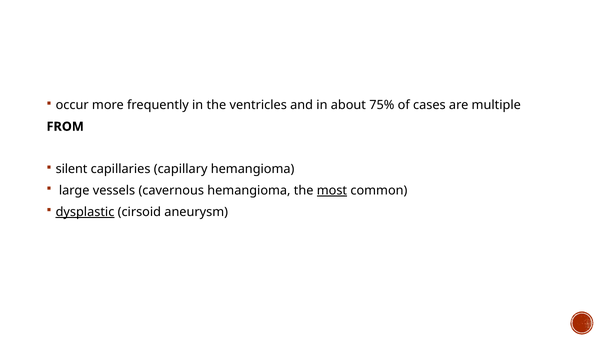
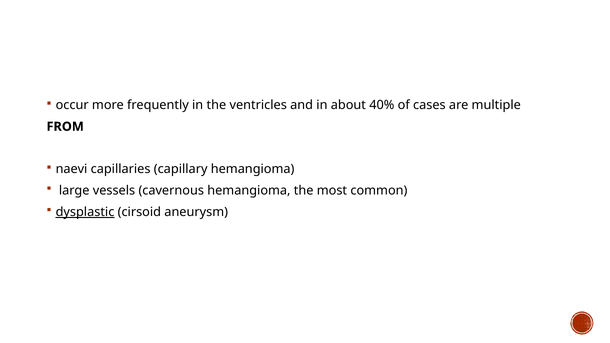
75%: 75% -> 40%
silent: silent -> naevi
most underline: present -> none
